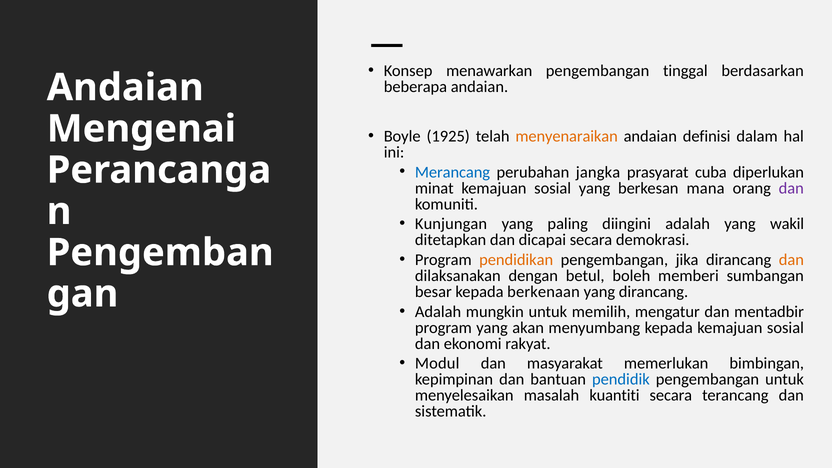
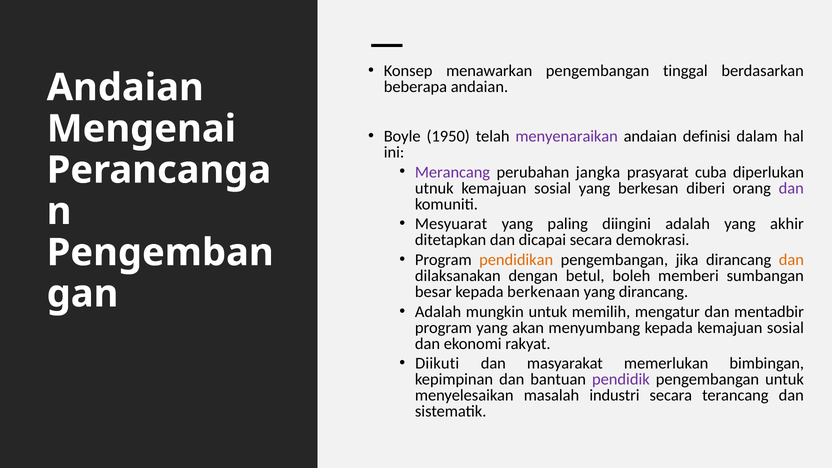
1925: 1925 -> 1950
menyenaraikan colour: orange -> purple
Merancang colour: blue -> purple
minat: minat -> utnuk
mana: mana -> diberi
Kunjungan: Kunjungan -> Mesyuarat
wakil: wakil -> akhir
Modul: Modul -> Diikuti
pendidik colour: blue -> purple
kuantiti: kuantiti -> industri
